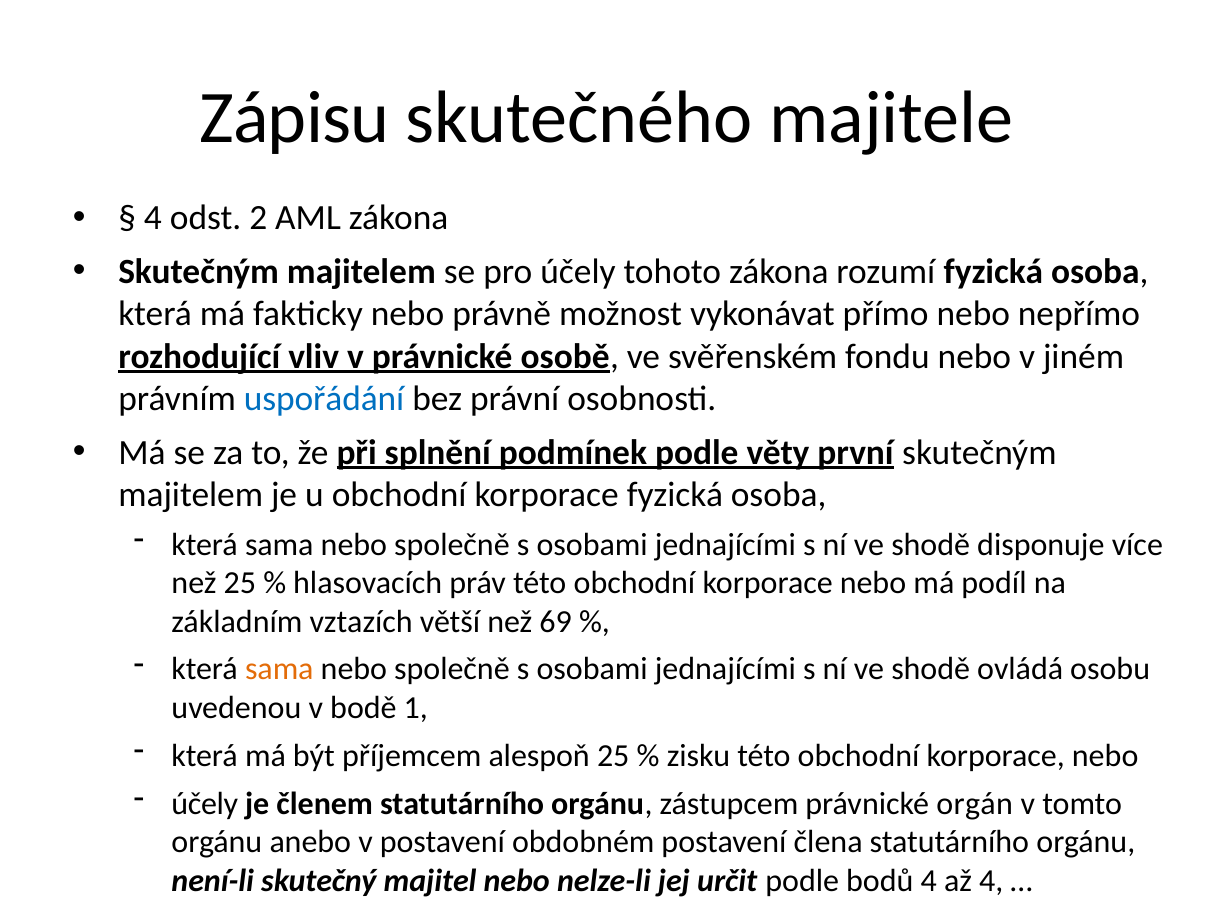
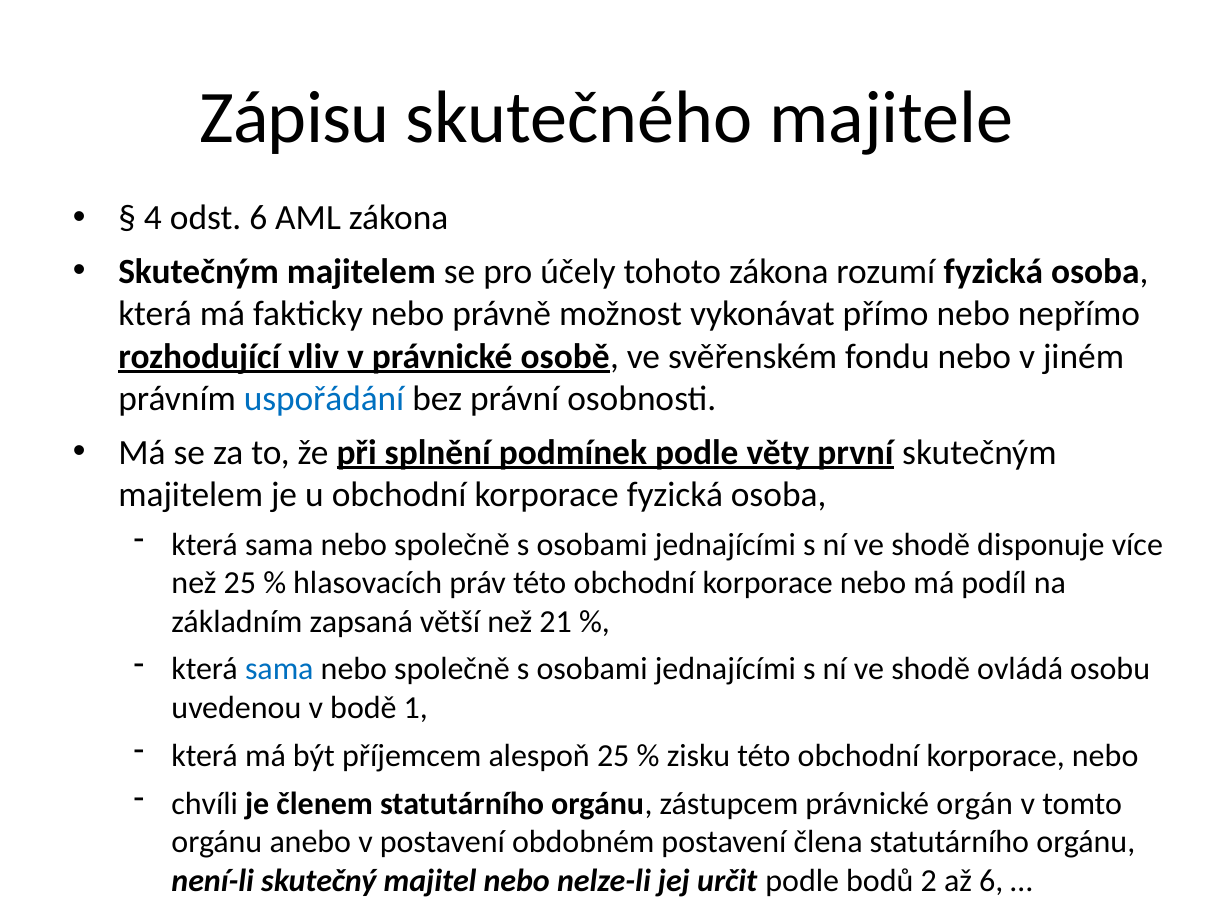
odst 2: 2 -> 6
vztazích: vztazích -> zapsaná
69: 69 -> 21
sama at (279, 669) colour: orange -> blue
účely at (205, 803): účely -> chvíli
bodů 4: 4 -> 2
až 4: 4 -> 6
